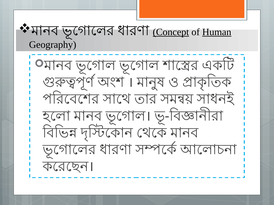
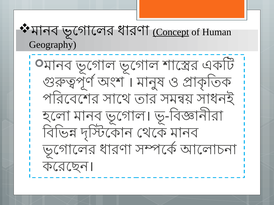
Human underline: present -> none
